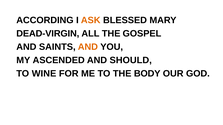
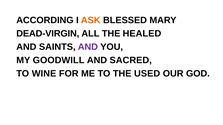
GOSPEL: GOSPEL -> HEALED
AND at (88, 47) colour: orange -> purple
ASCENDED: ASCENDED -> GOODWILL
SHOULD: SHOULD -> SACRED
BODY: BODY -> USED
